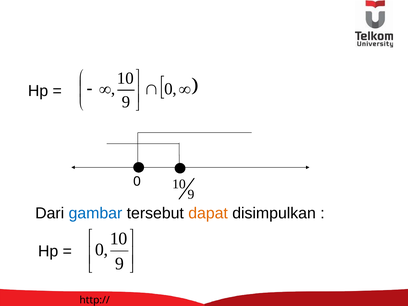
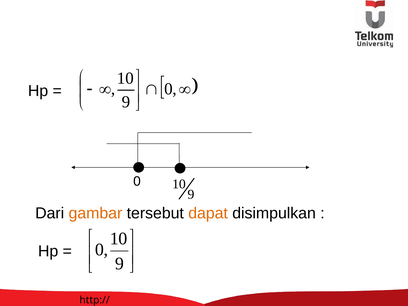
gambar colour: blue -> orange
